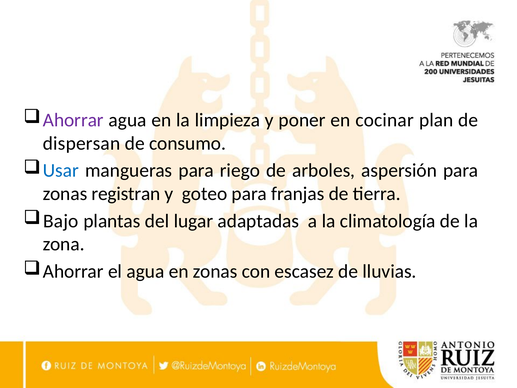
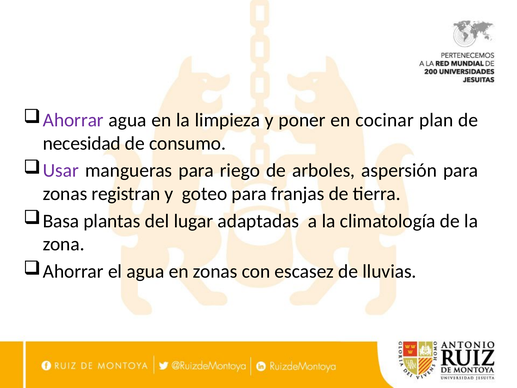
dispersan: dispersan -> necesidad
Usar colour: blue -> purple
Bajo: Bajo -> Basa
